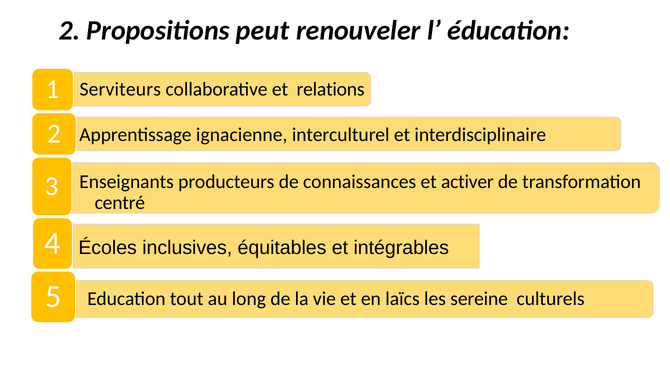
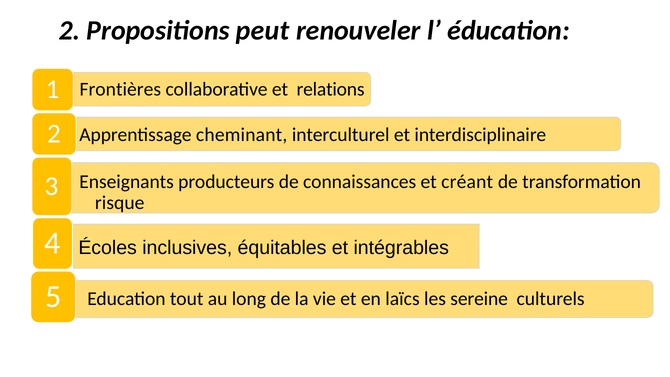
Serviteurs: Serviteurs -> Frontières
ignacienne: ignacienne -> cheminant
activer: activer -> créant
centré: centré -> risque
